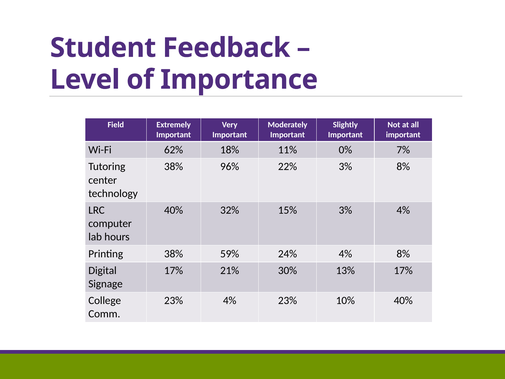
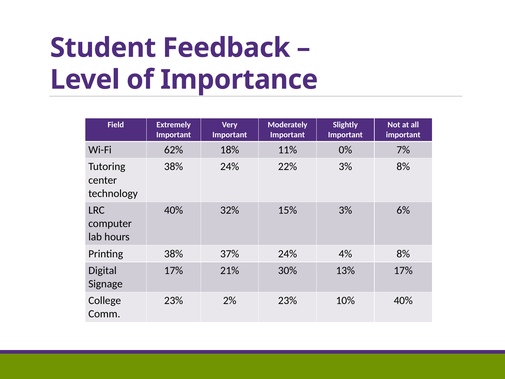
38% 96%: 96% -> 24%
3% 4%: 4% -> 6%
59%: 59% -> 37%
23% 4%: 4% -> 2%
